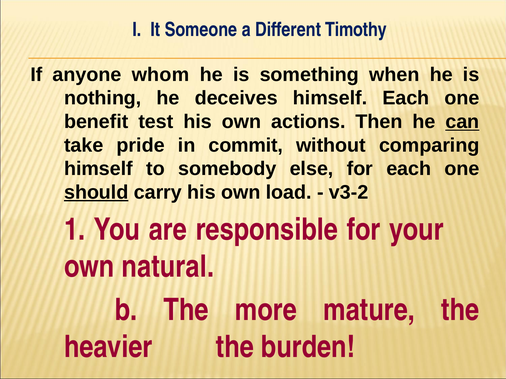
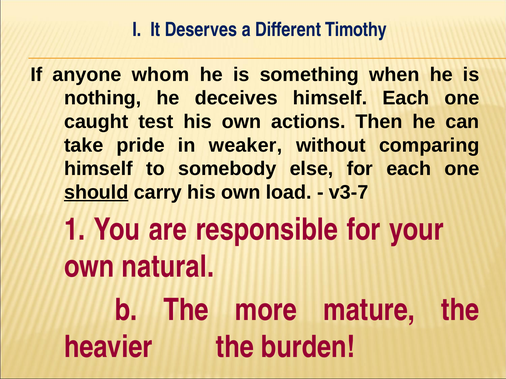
Someone: Someone -> Deserves
benefit: benefit -> caught
can underline: present -> none
commit: commit -> weaker
v3-2: v3-2 -> v3-7
